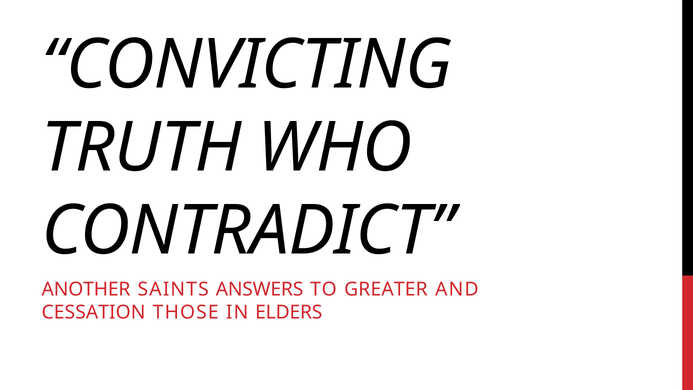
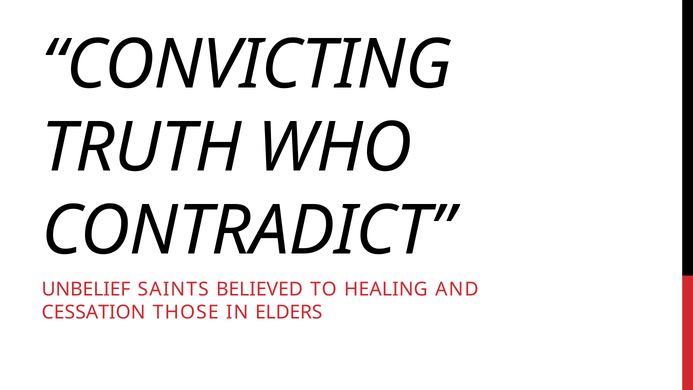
ANOTHER: ANOTHER -> UNBELIEF
ANSWERS: ANSWERS -> BELIEVED
GREATER: GREATER -> HEALING
